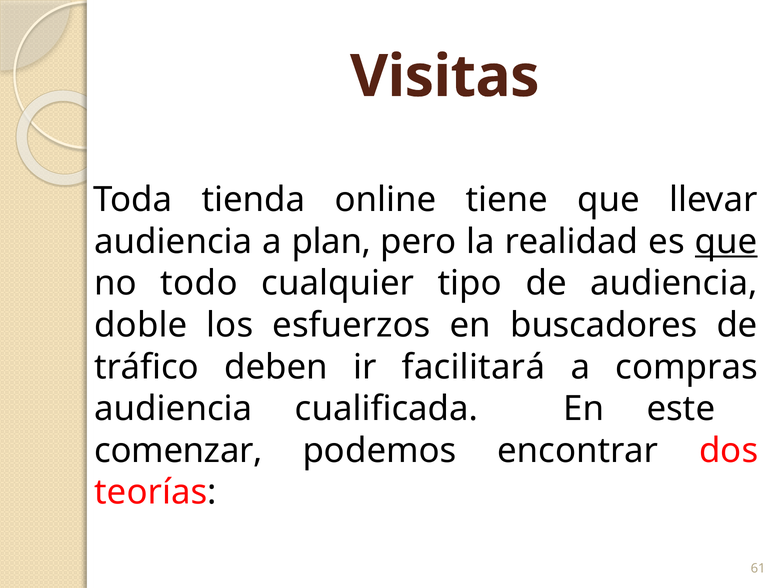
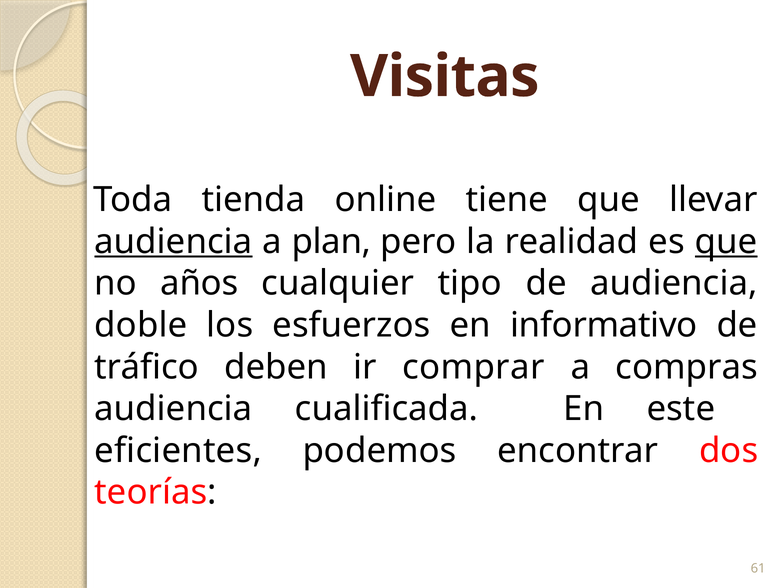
audiencia at (173, 242) underline: none -> present
todo: todo -> años
buscadores: buscadores -> informativo
facilitará: facilitará -> comprar
comenzar: comenzar -> eficientes
